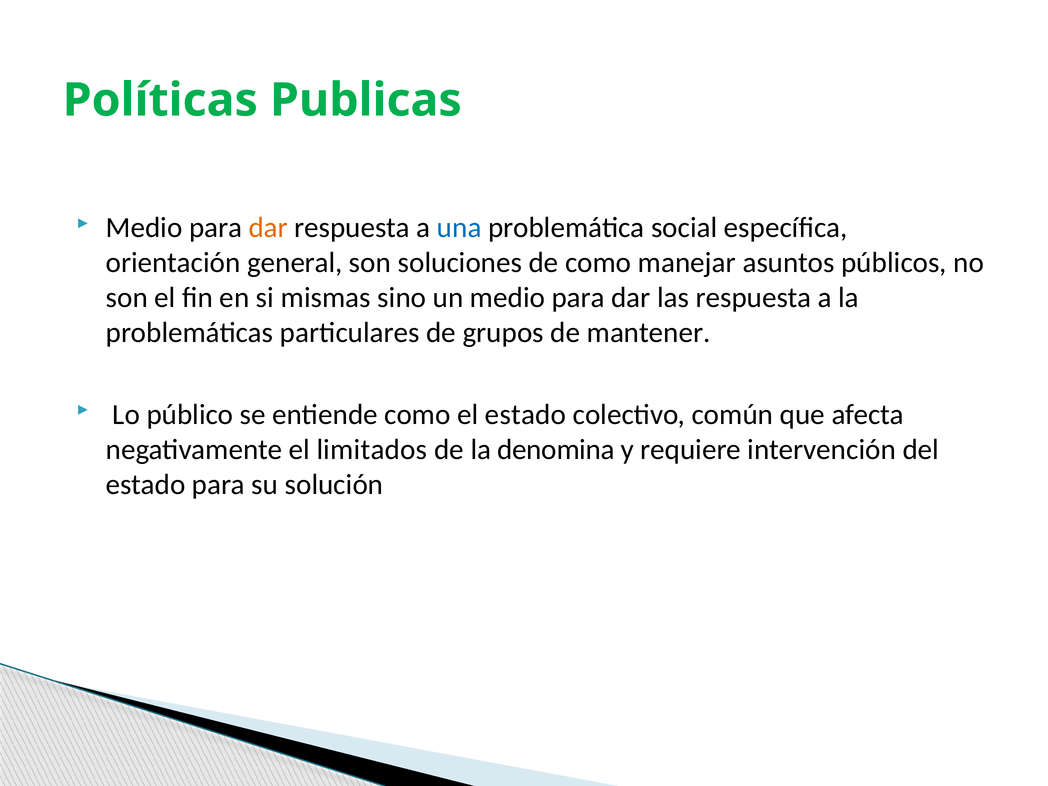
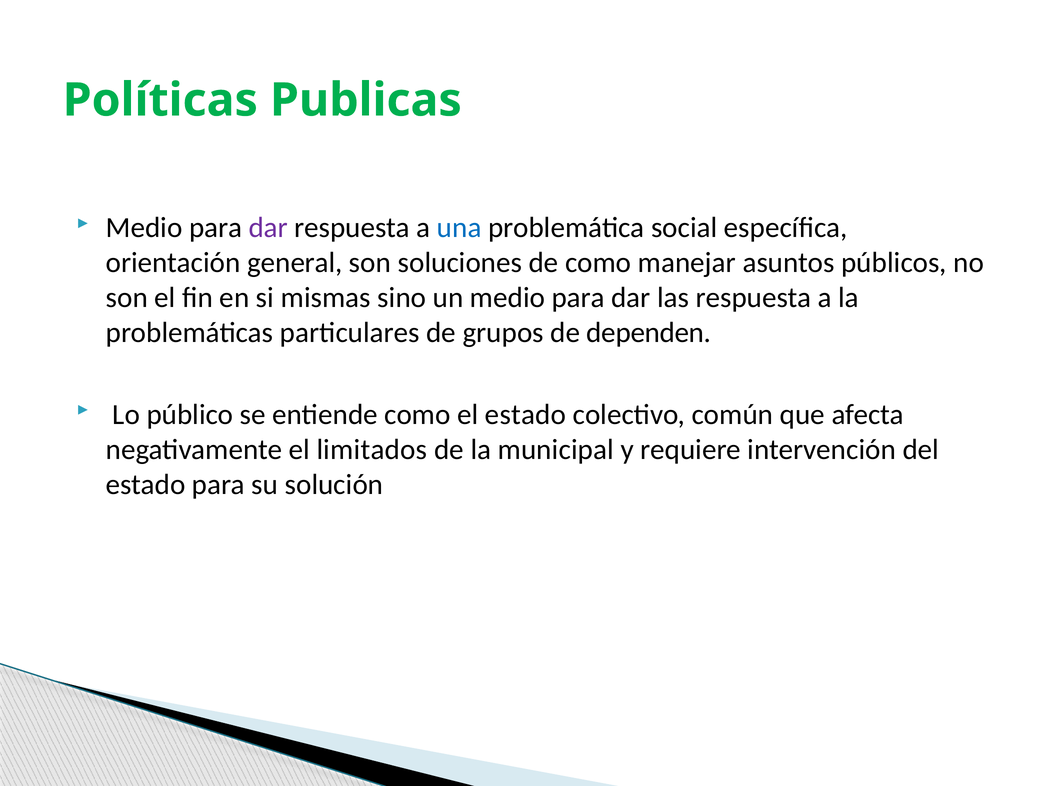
dar at (268, 228) colour: orange -> purple
mantener: mantener -> dependen
denomina: denomina -> municipal
